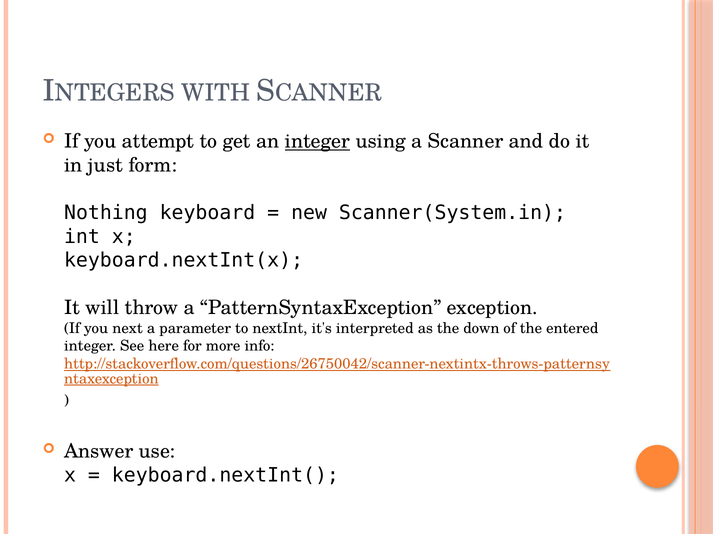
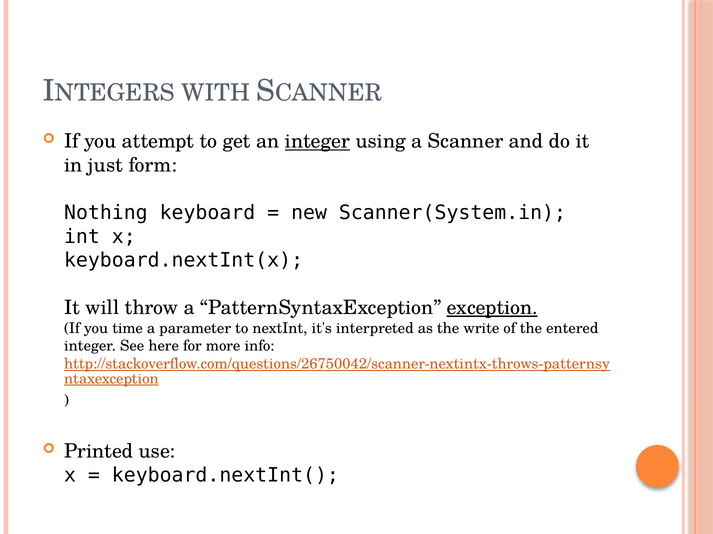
exception underline: none -> present
next: next -> time
down: down -> write
Answer: Answer -> Printed
